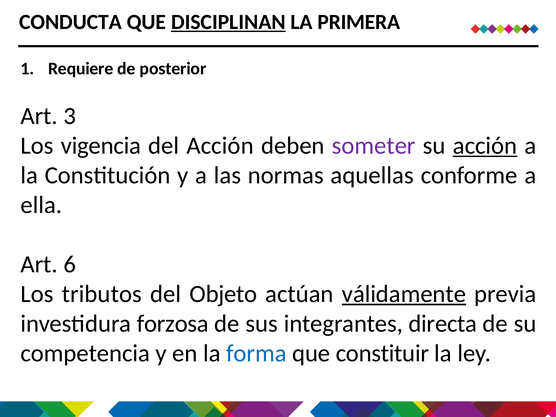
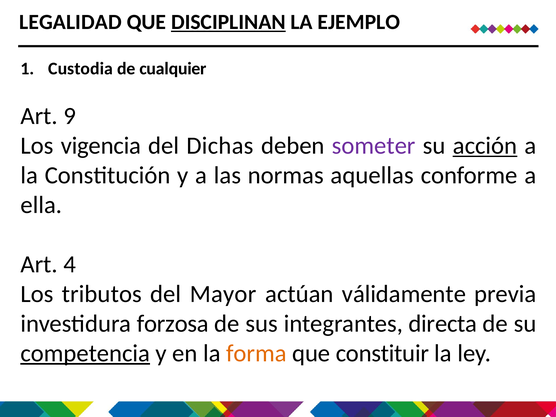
CONDUCTA: CONDUCTA -> LEGALIDAD
PRIMERA: PRIMERA -> EJEMPLO
Requiere: Requiere -> Custodia
posterior: posterior -> cualquier
3: 3 -> 9
del Acción: Acción -> Dichas
6: 6 -> 4
Objeto: Objeto -> Mayor
válidamente underline: present -> none
competencia underline: none -> present
forma colour: blue -> orange
